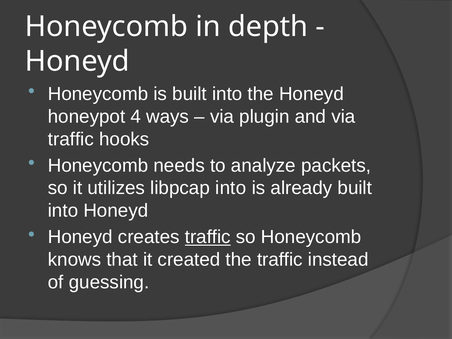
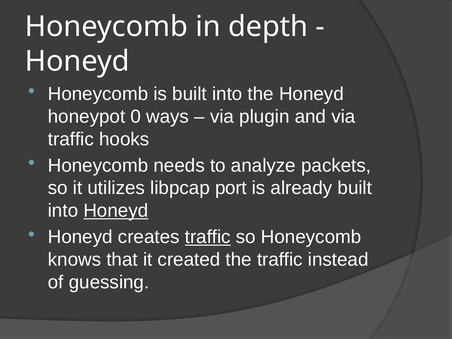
4: 4 -> 0
libpcap into: into -> port
Honeyd at (116, 211) underline: none -> present
